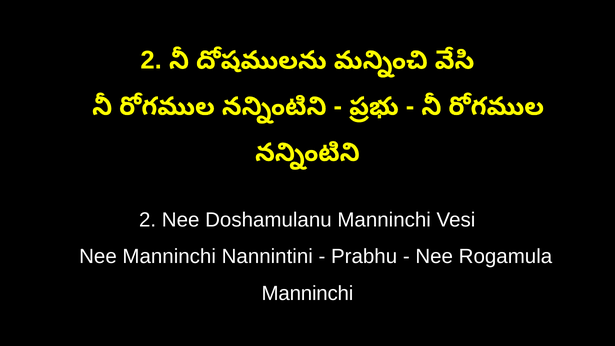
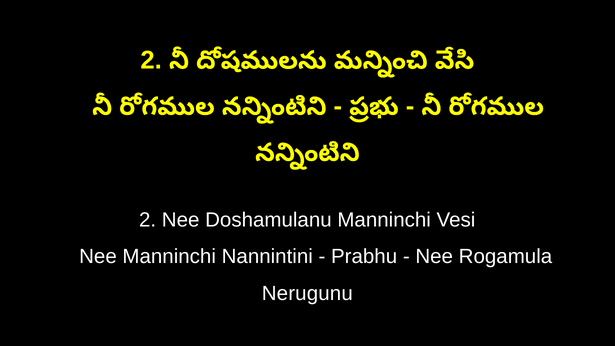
Manninchi at (307, 294): Manninchi -> Nerugunu
